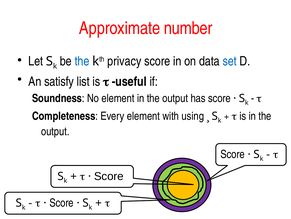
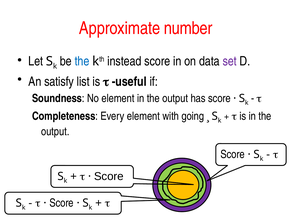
privacy: privacy -> instead
set colour: blue -> purple
using: using -> going
